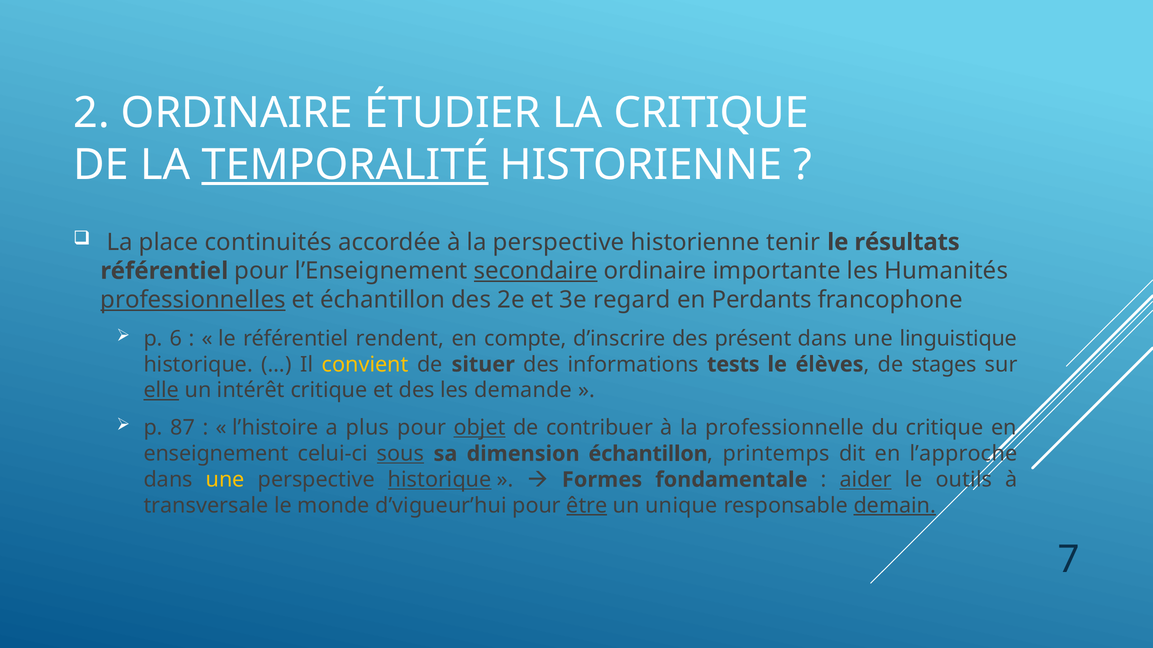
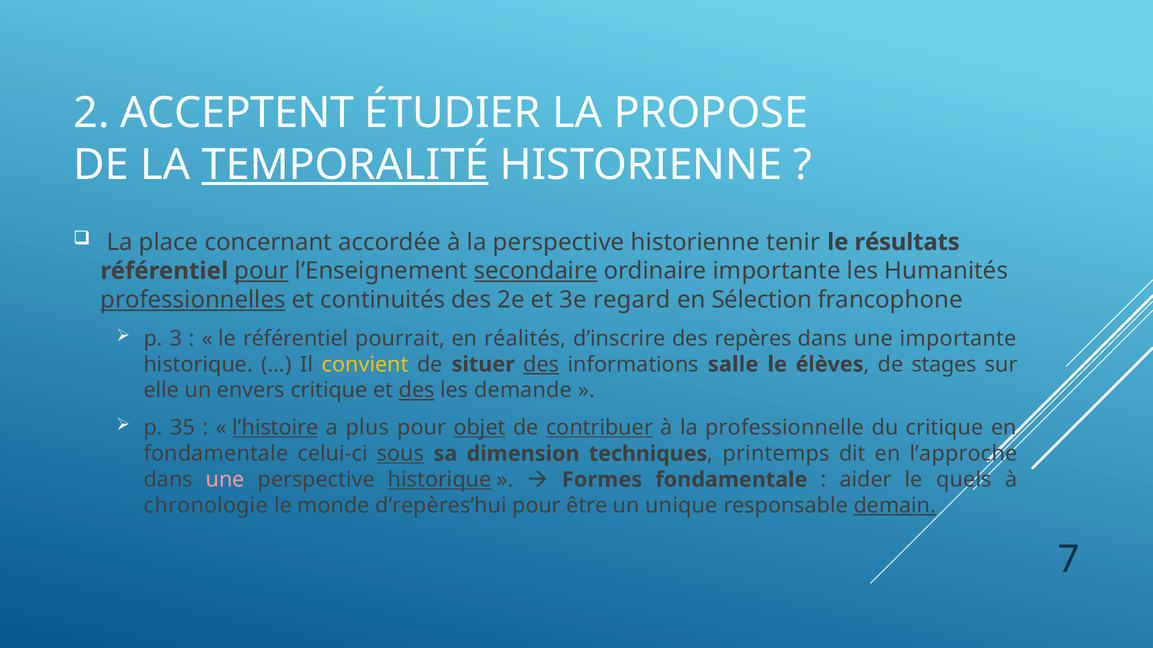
2 ORDINAIRE: ORDINAIRE -> ACCEPTENT
LA CRITIQUE: CRITIQUE -> PROPOSE
continuités: continuités -> concernant
pour at (261, 271) underline: none -> present
et échantillon: échantillon -> continuités
Perdants: Perdants -> Sélection
6: 6 -> 3
rendent: rendent -> pourrait
compte: compte -> réalités
présent: présent -> repères
une linguistique: linguistique -> importante
des at (541, 365) underline: none -> present
tests: tests -> salle
elle underline: present -> none
intérêt: intérêt -> envers
des at (417, 391) underline: none -> present
87: 87 -> 35
l’histoire underline: none -> present
contribuer underline: none -> present
enseignement at (216, 454): enseignement -> fondamentale
dimension échantillon: échantillon -> techniques
une at (225, 480) colour: yellow -> pink
aider underline: present -> none
outils: outils -> quels
transversale: transversale -> chronologie
d’vigueur’hui: d’vigueur’hui -> d’repères’hui
être underline: present -> none
